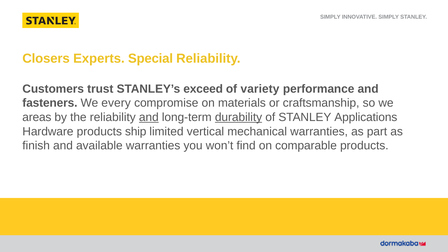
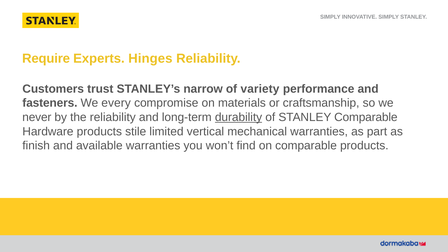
Closers: Closers -> Require
Special: Special -> Hinges
exceed: exceed -> narrow
areas: areas -> never
and at (149, 117) underline: present -> none
STANLEY Applications: Applications -> Comparable
ship: ship -> stile
